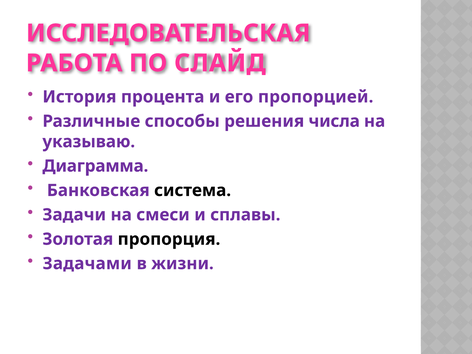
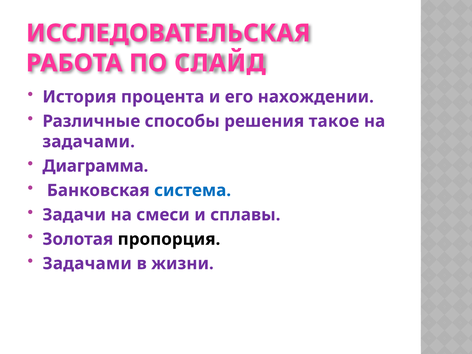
пропорцией: пропорцией -> нахождении
числа: числа -> такое
указываю at (89, 142): указываю -> задачами
система colour: black -> blue
